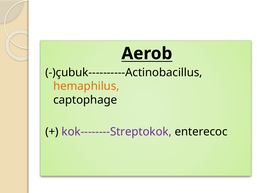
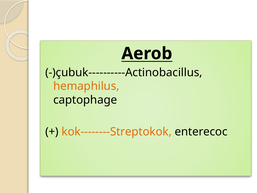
kok--------Streptokok colour: purple -> orange
